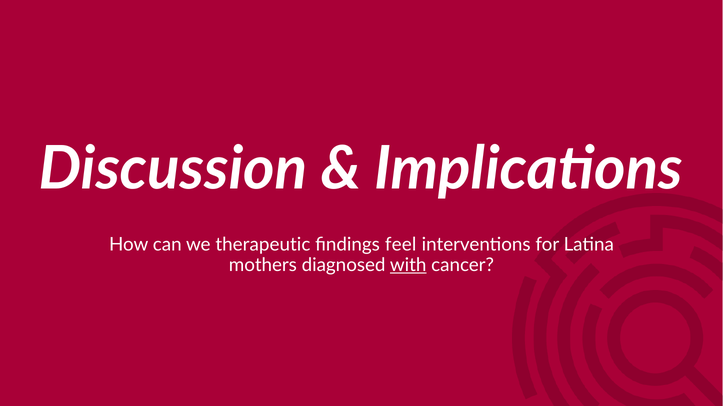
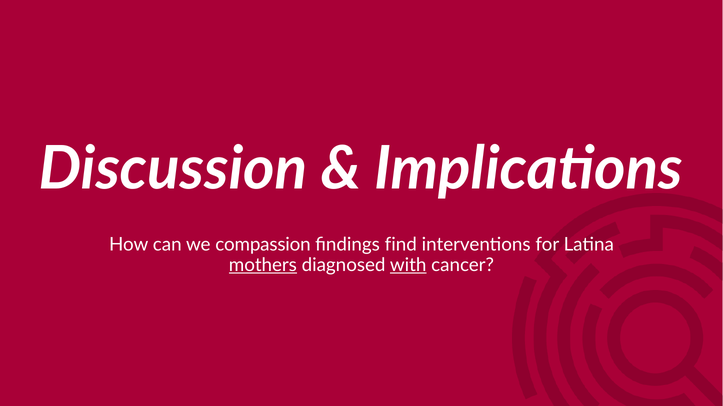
therapeutic: therapeutic -> compassion
feel: feel -> find
mothers underline: none -> present
